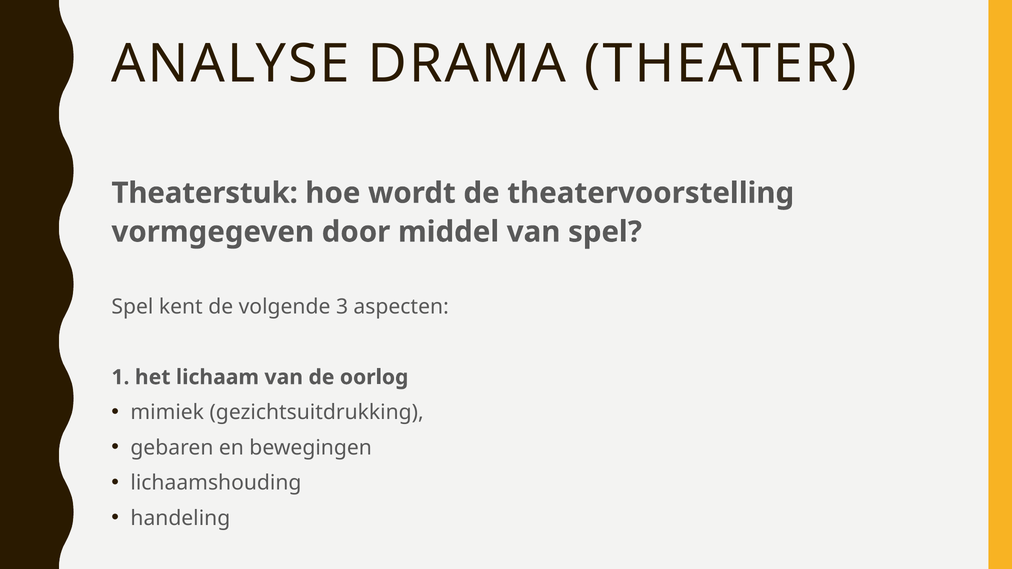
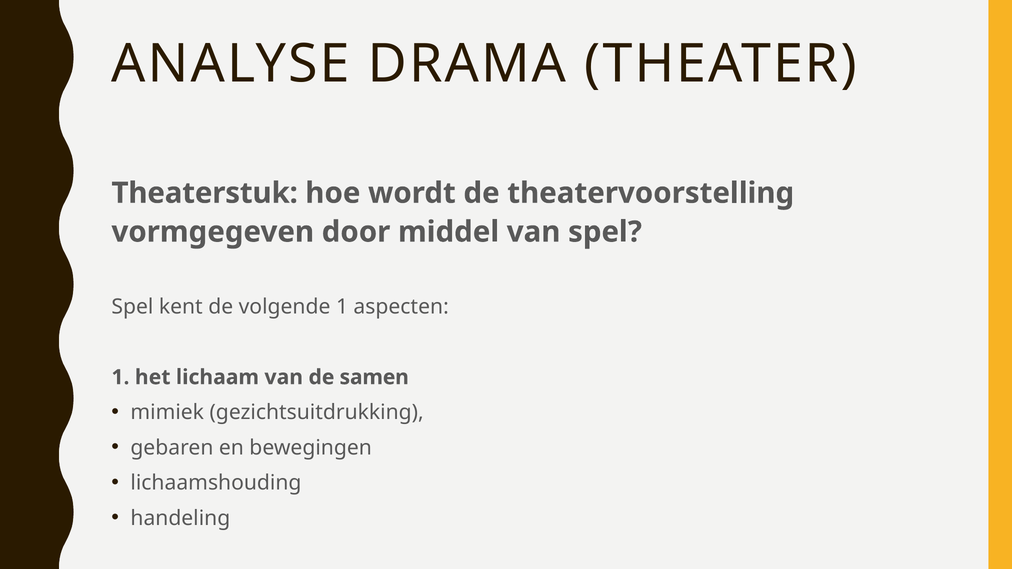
volgende 3: 3 -> 1
oorlog: oorlog -> samen
